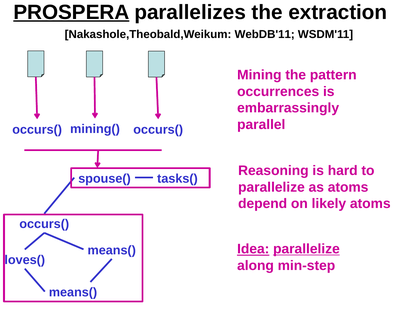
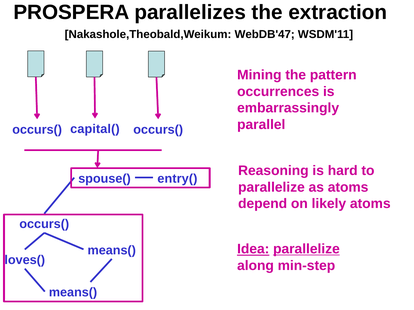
PROSPERA underline: present -> none
WebDB'11: WebDB'11 -> WebDB'47
mining(: mining( -> capital(
tasks(: tasks( -> entry(
